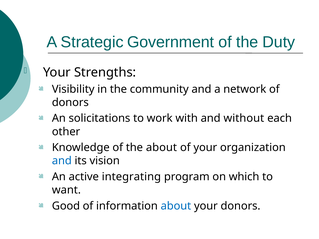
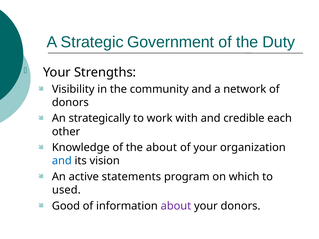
solicitations: solicitations -> strategically
without: without -> credible
integrating: integrating -> statements
want: want -> used
about at (176, 206) colour: blue -> purple
